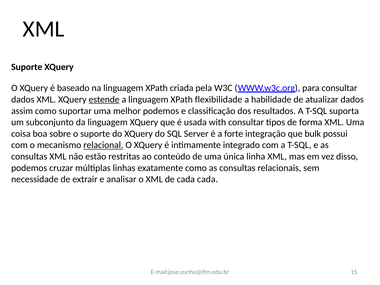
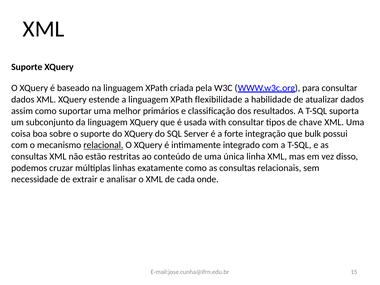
estende underline: present -> none
melhor podemos: podemos -> primários
forma: forma -> chave
cada cada: cada -> onde
